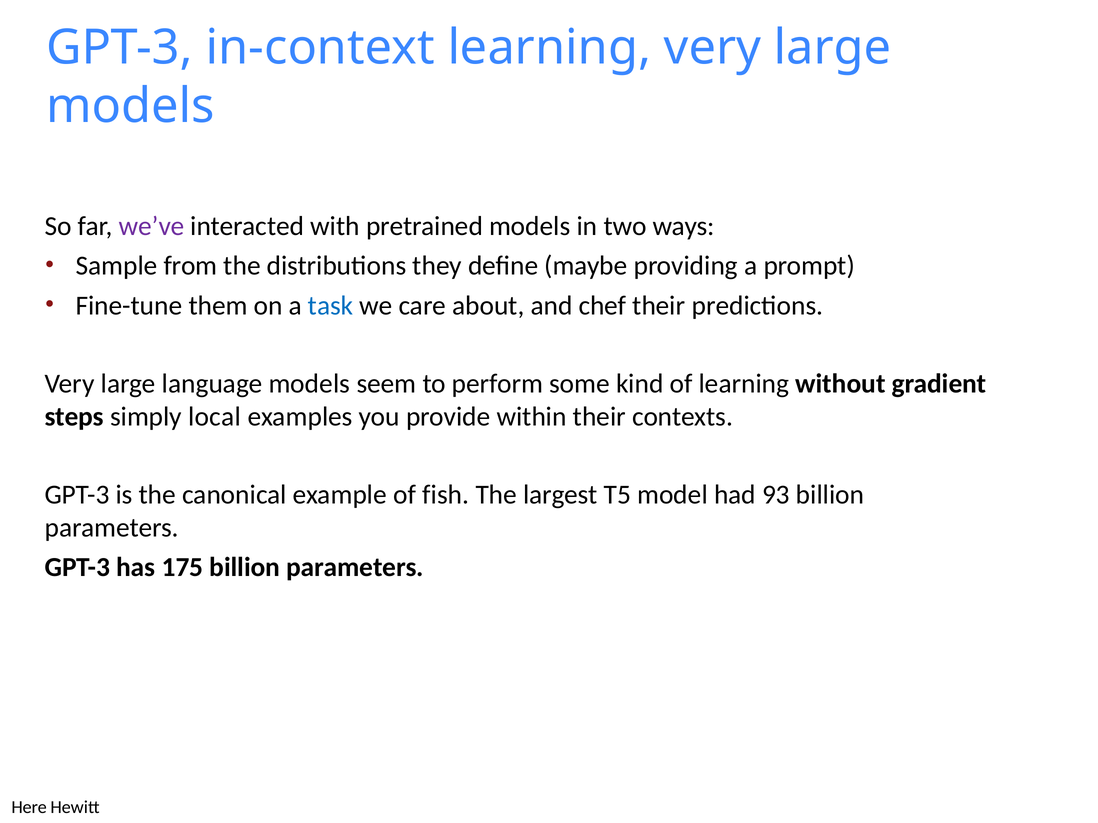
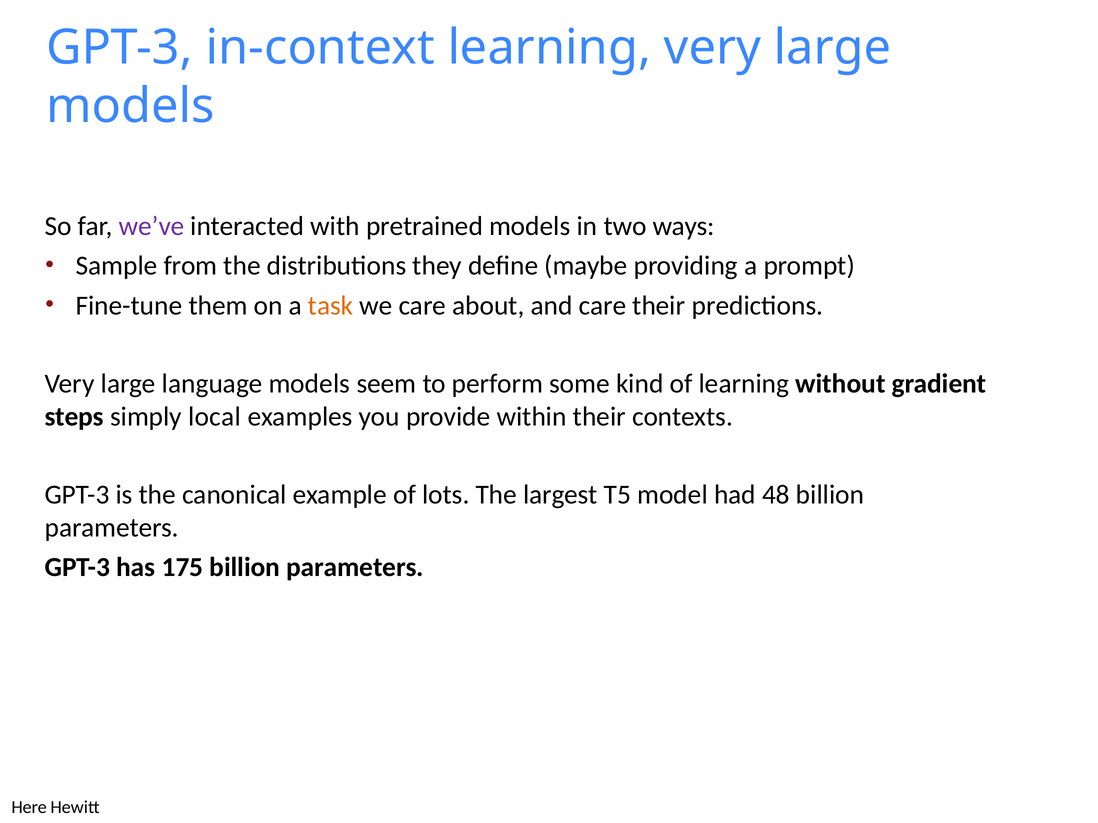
task colour: blue -> orange
and chef: chef -> care
fish: fish -> lots
93: 93 -> 48
